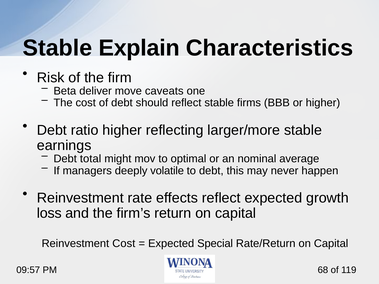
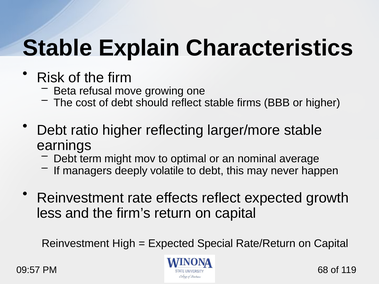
deliver: deliver -> refusal
caveats: caveats -> growing
total: total -> term
loss: loss -> less
Reinvestment Cost: Cost -> High
